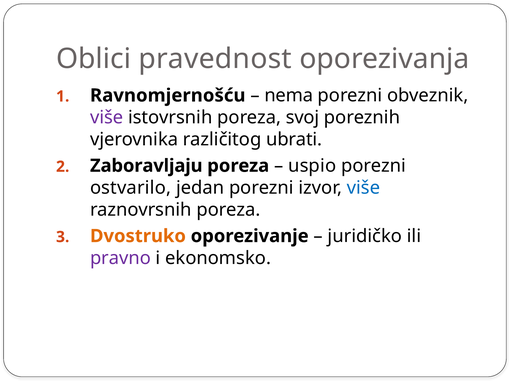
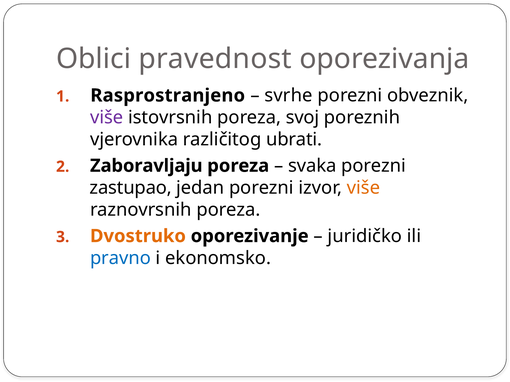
Ravnomjernošću: Ravnomjernošću -> Rasprostranjeno
nema: nema -> svrhe
uspio: uspio -> svaka
ostvarilo: ostvarilo -> zastupao
više at (364, 188) colour: blue -> orange
pravno colour: purple -> blue
